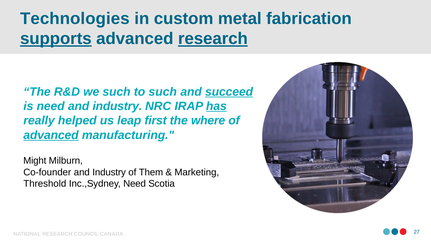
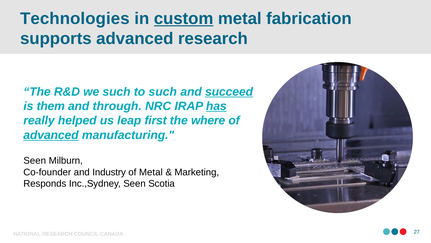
custom underline: none -> present
supports underline: present -> none
research at (213, 39) underline: present -> none
is need: need -> them
industry at (117, 106): industry -> through
Might at (35, 160): Might -> Seen
of Them: Them -> Metal
Threshold: Threshold -> Responds
Inc.,Sydney Need: Need -> Seen
